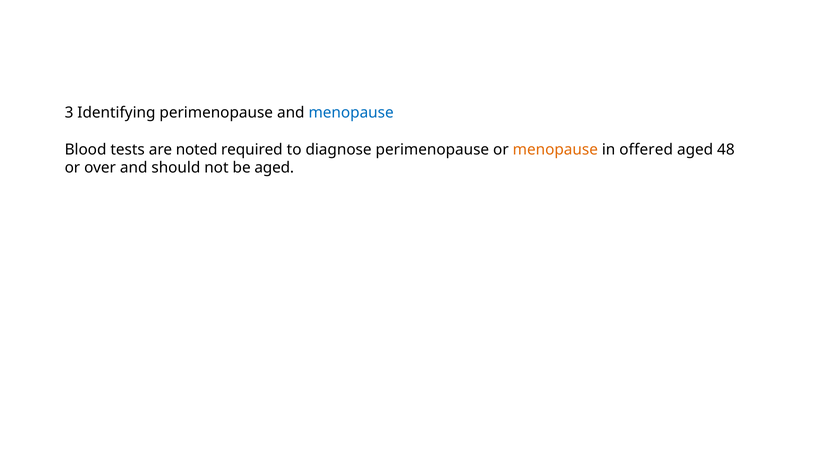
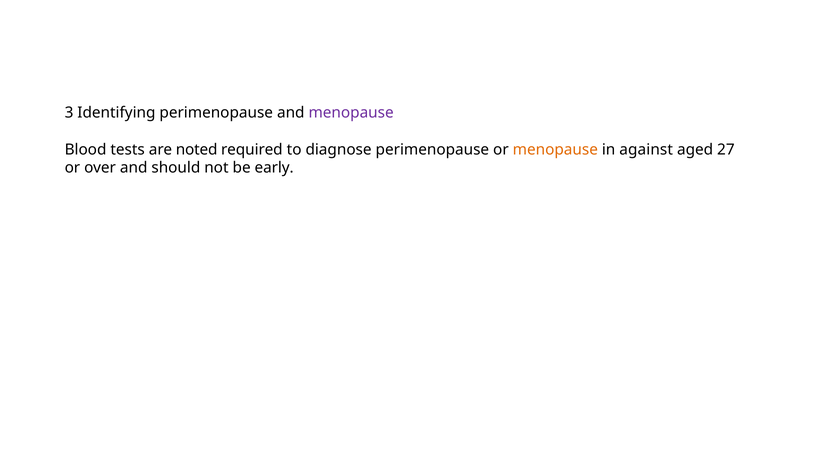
menopause at (351, 113) colour: blue -> purple
offered: offered -> against
48: 48 -> 27
be aged: aged -> early
